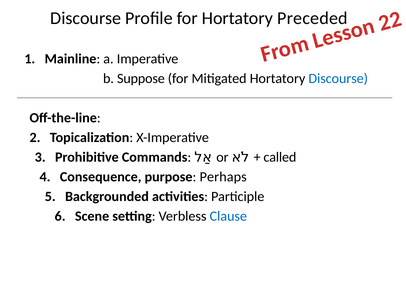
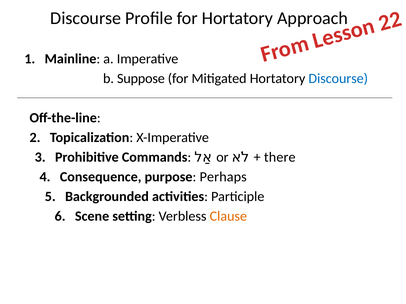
Preceded: Preceded -> Approach
called: called -> there
Clause colour: blue -> orange
